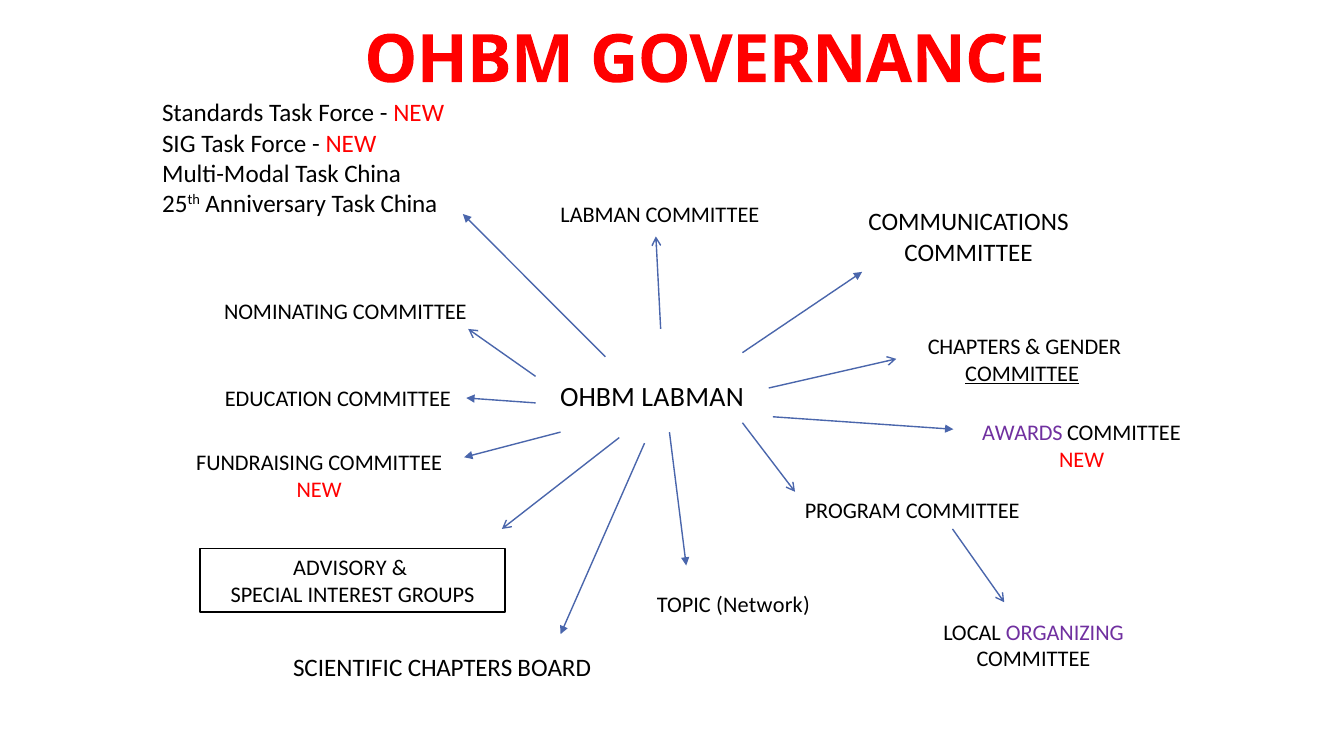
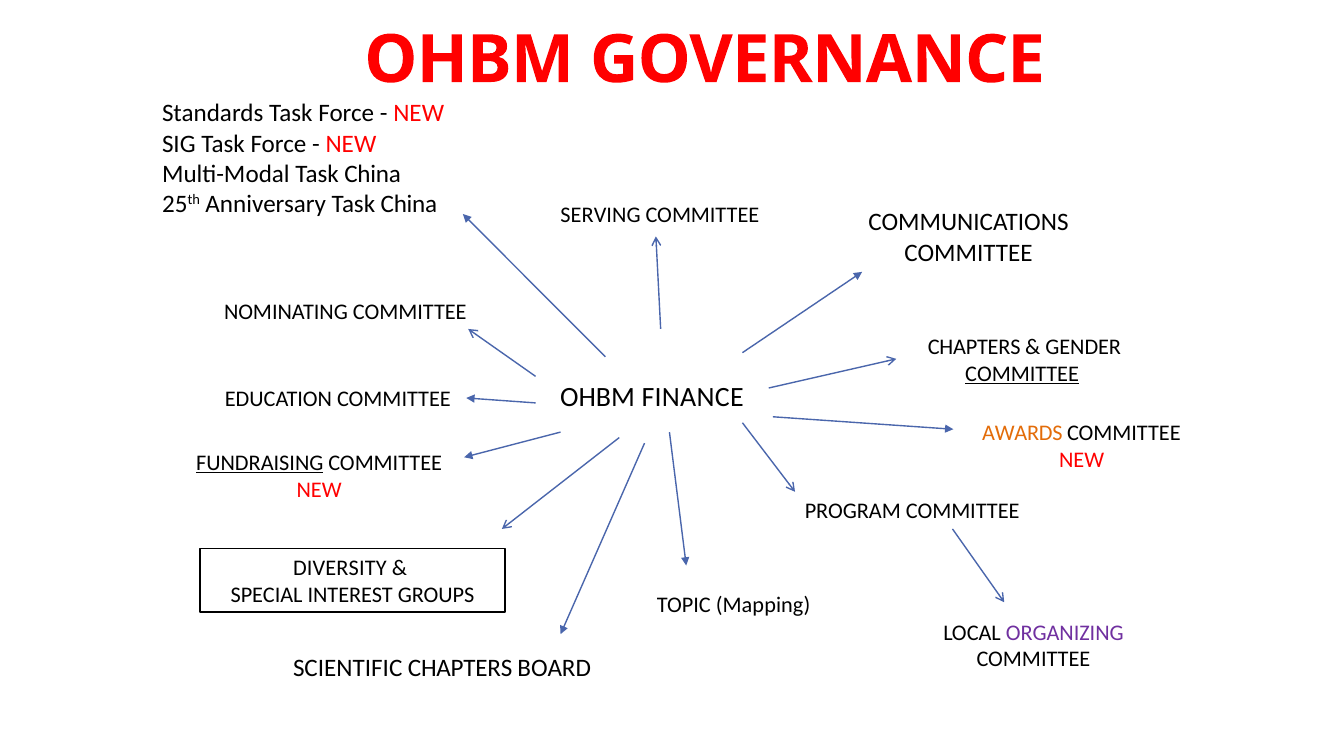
LABMAN at (601, 215): LABMAN -> SERVING
OHBM LABMAN: LABMAN -> FINANCE
AWARDS colour: purple -> orange
FUNDRAISING underline: none -> present
ADVISORY: ADVISORY -> DIVERSITY
Network: Network -> Mapping
